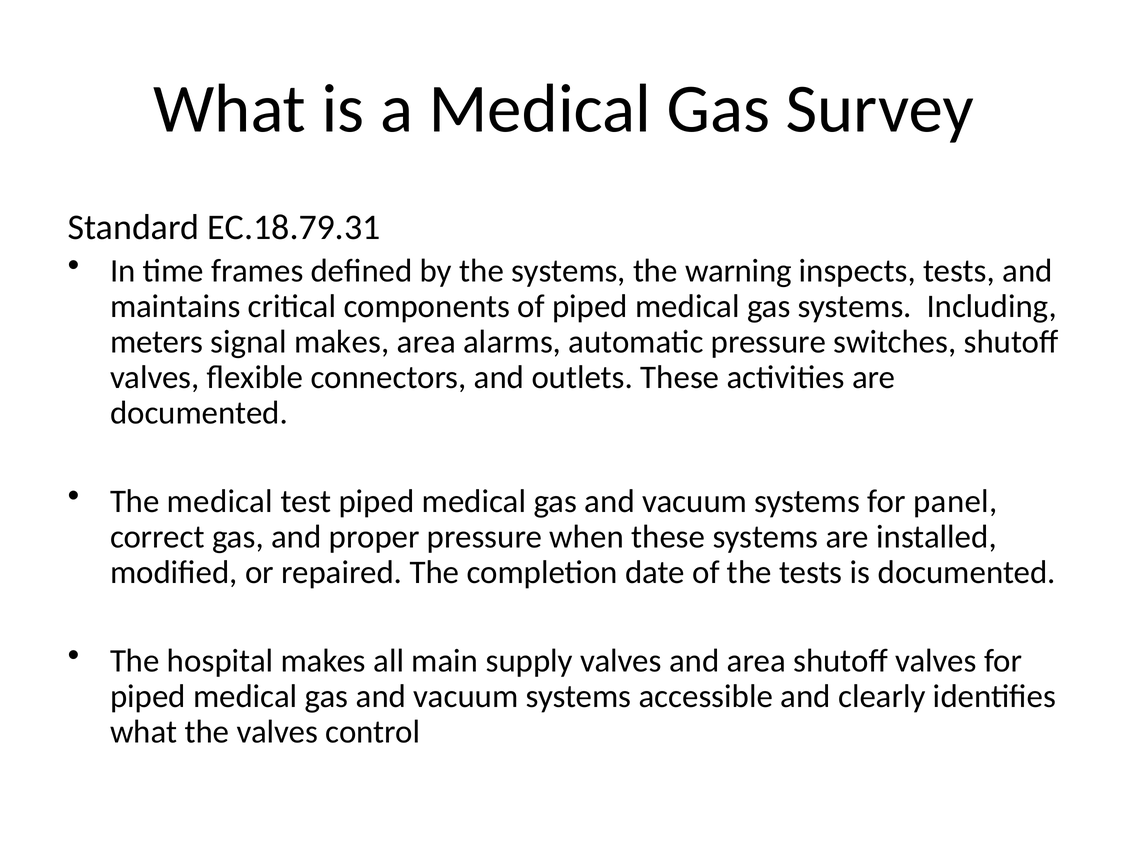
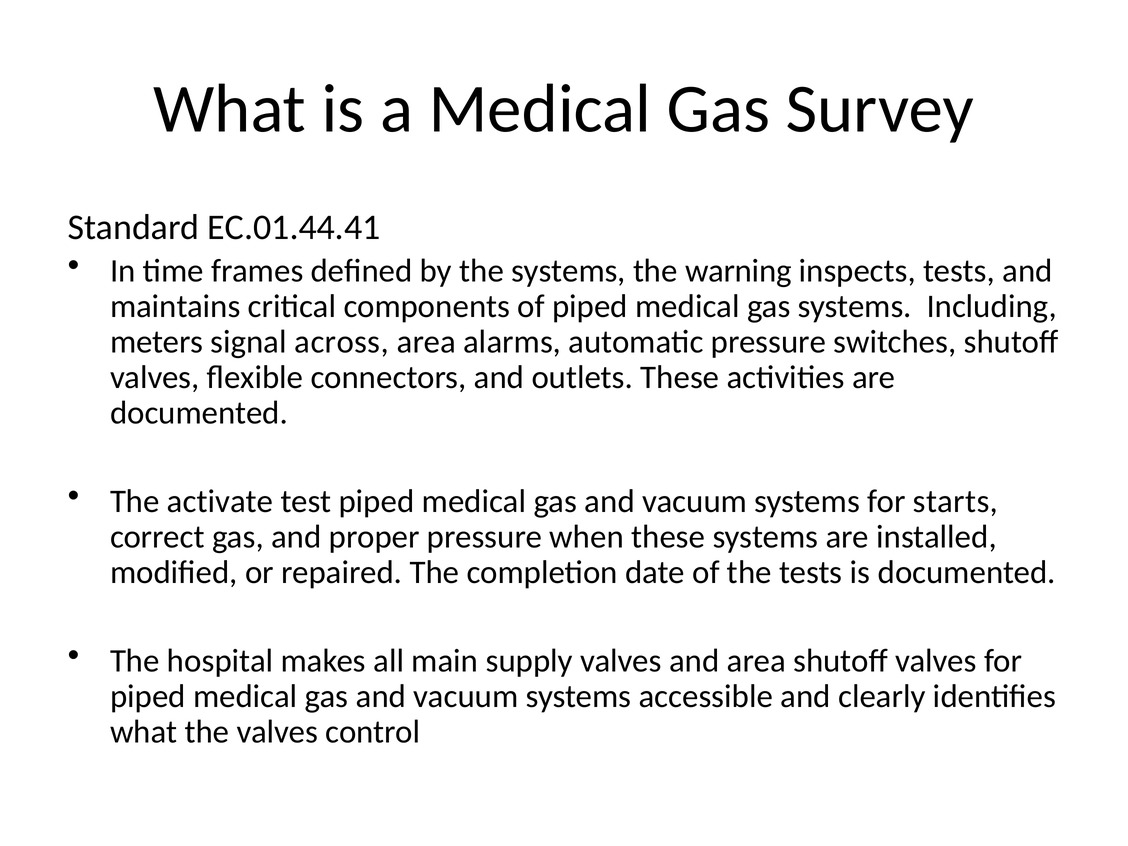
EC.18.79.31: EC.18.79.31 -> EC.01.44.41
signal makes: makes -> across
The medical: medical -> activate
panel: panel -> starts
